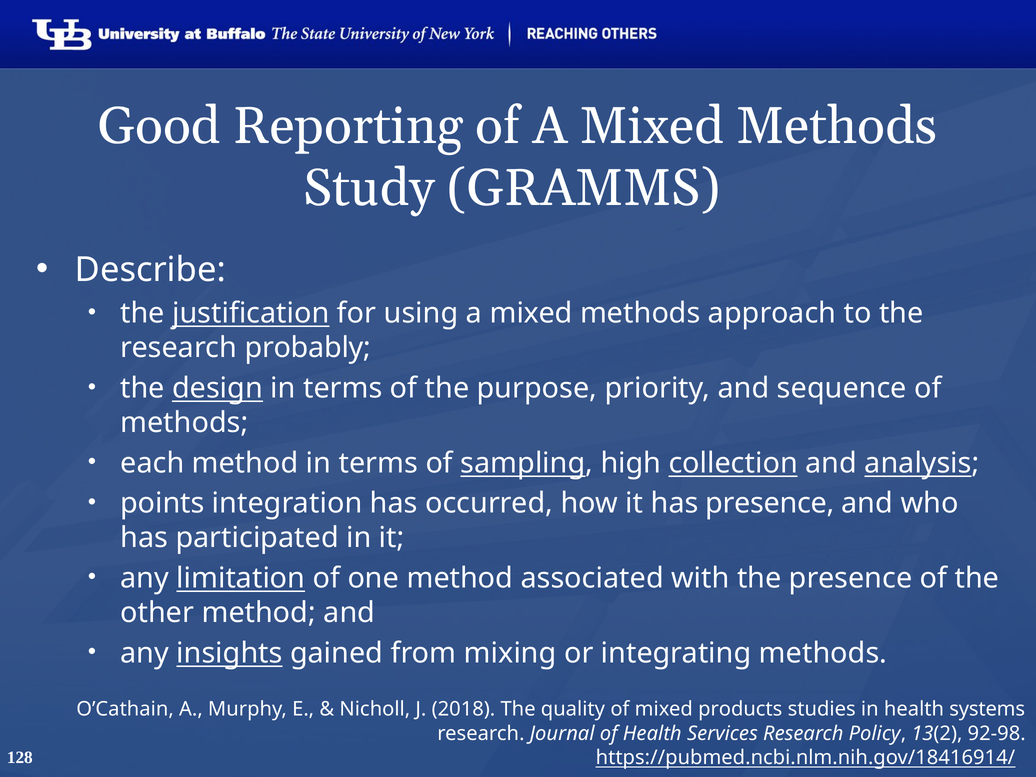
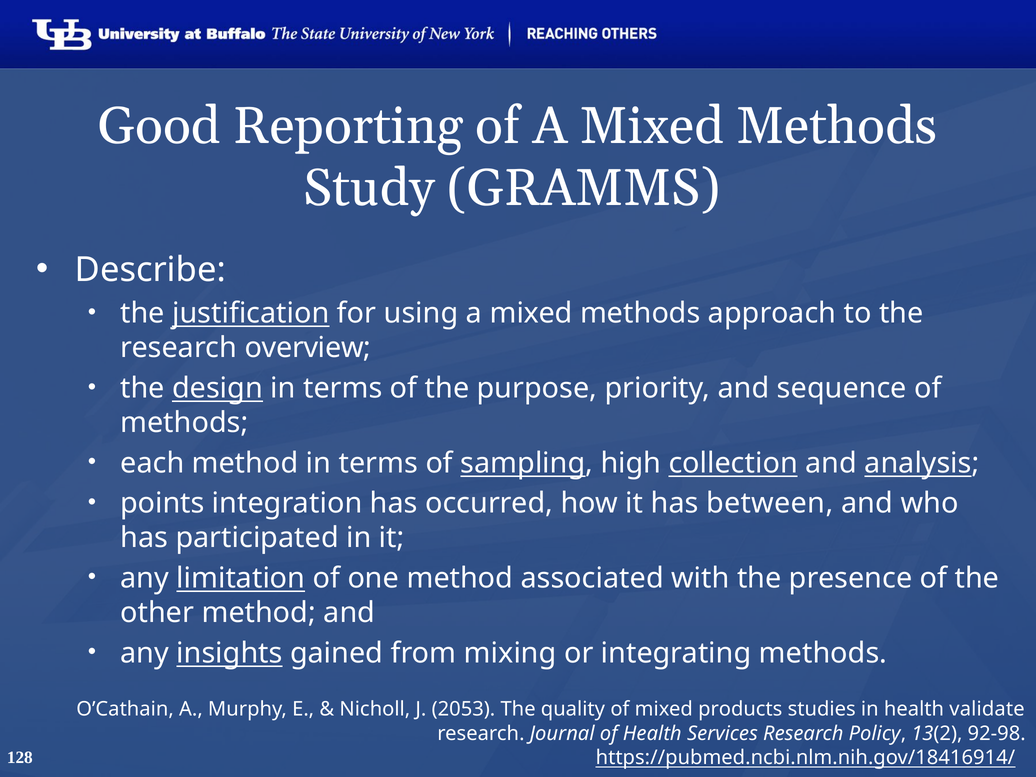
probably: probably -> overview
has presence: presence -> between
2018: 2018 -> 2053
systems: systems -> validate
